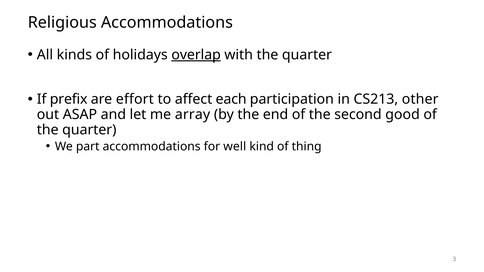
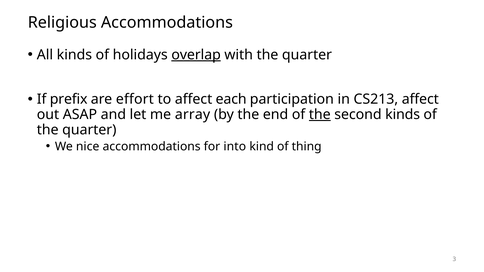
CS213 other: other -> affect
the at (320, 115) underline: none -> present
second good: good -> kinds
part: part -> nice
well: well -> into
